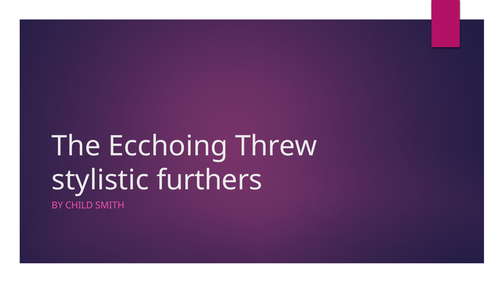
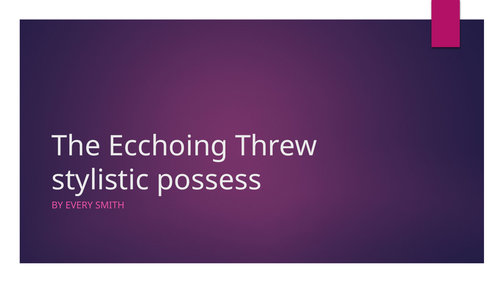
furthers: furthers -> possess
CHILD: CHILD -> EVERY
